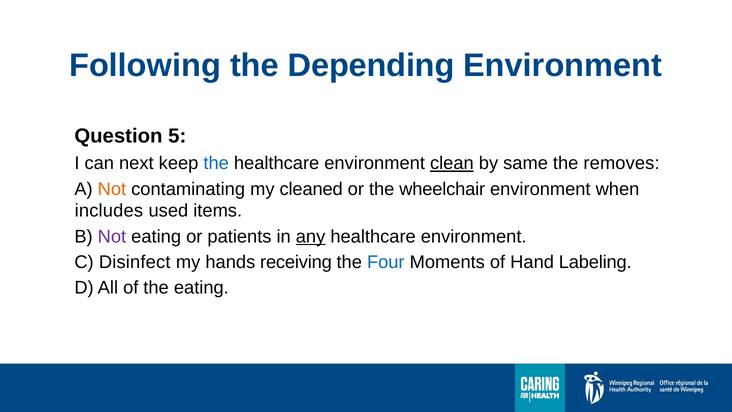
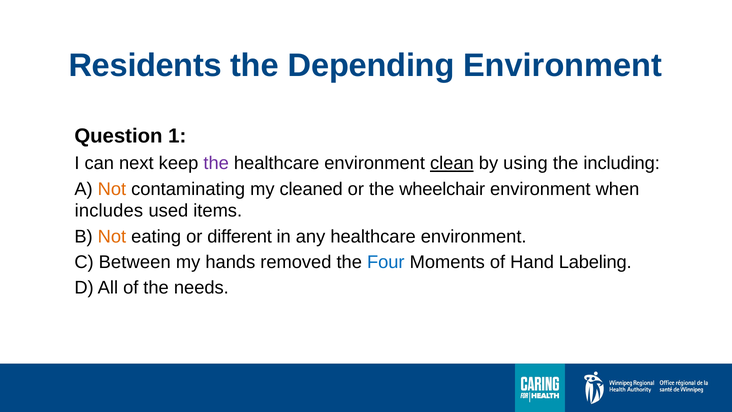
Following: Following -> Residents
5: 5 -> 1
the at (216, 163) colour: blue -> purple
same: same -> using
removes: removes -> including
Not at (112, 236) colour: purple -> orange
patients: patients -> different
any underline: present -> none
Disinfect: Disinfect -> Between
receiving: receiving -> removed
the eating: eating -> needs
